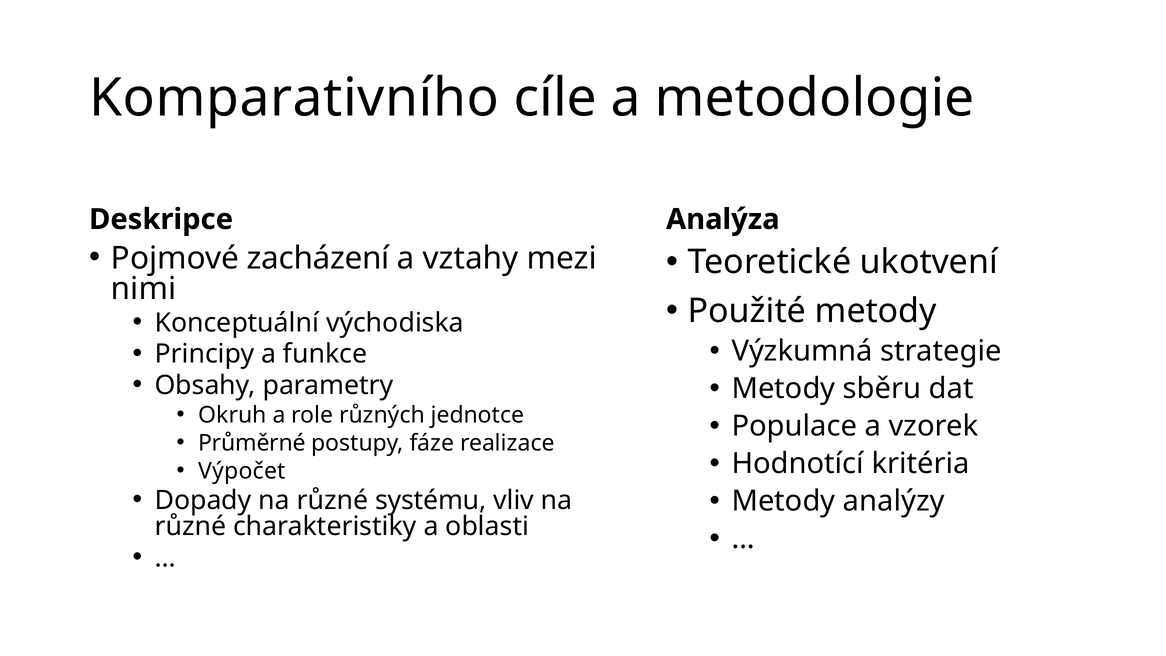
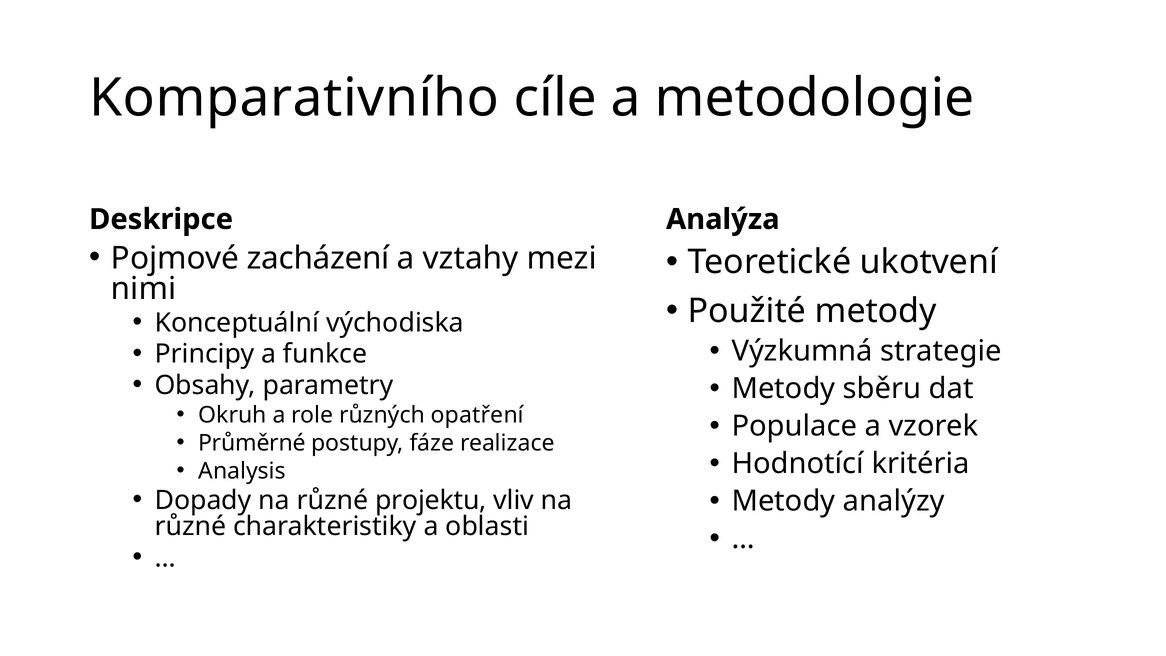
jednotce: jednotce -> opatření
Výpočet: Výpočet -> Analysis
systému: systému -> projektu
